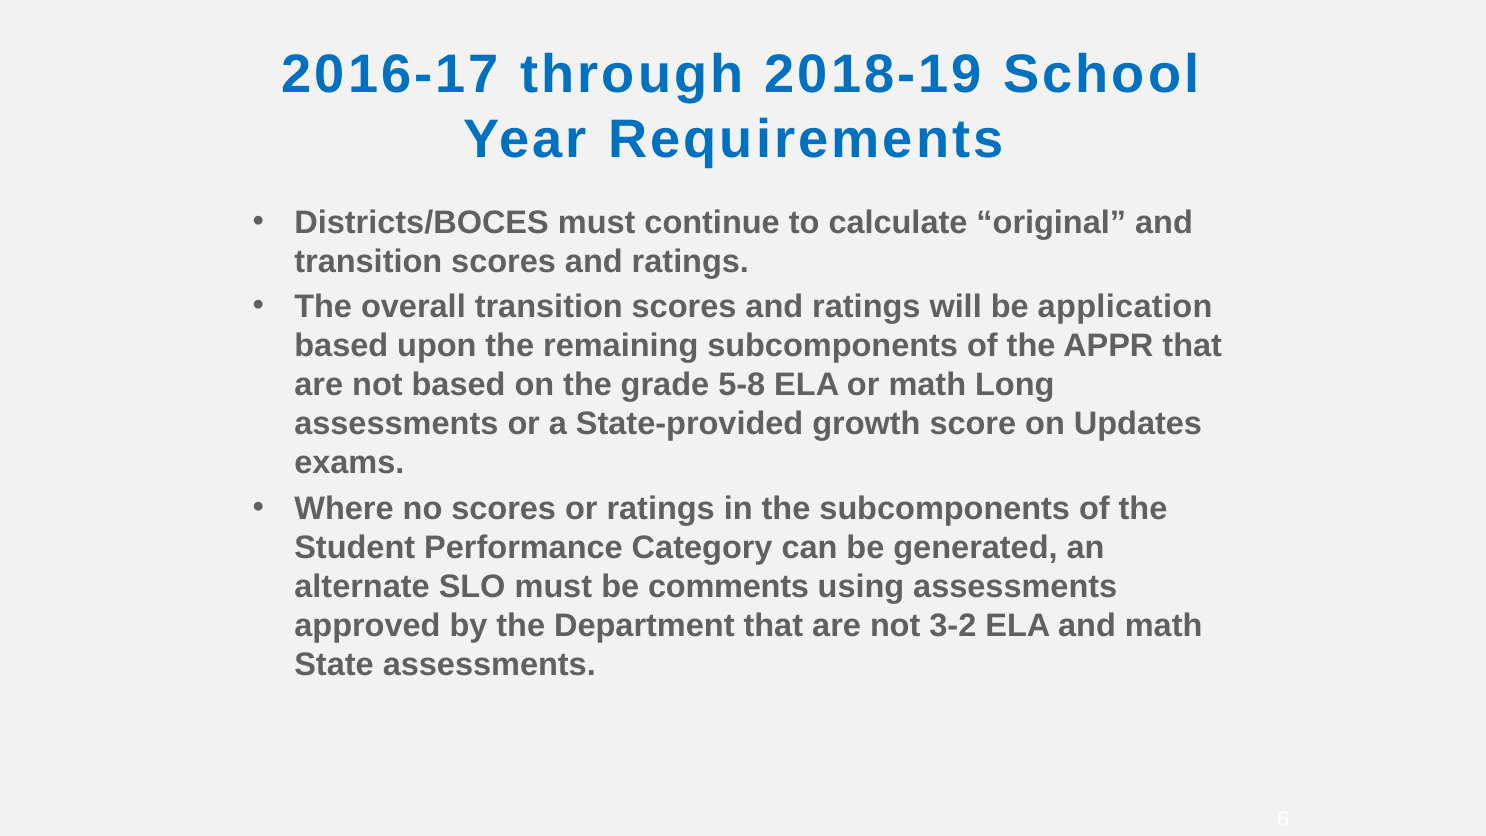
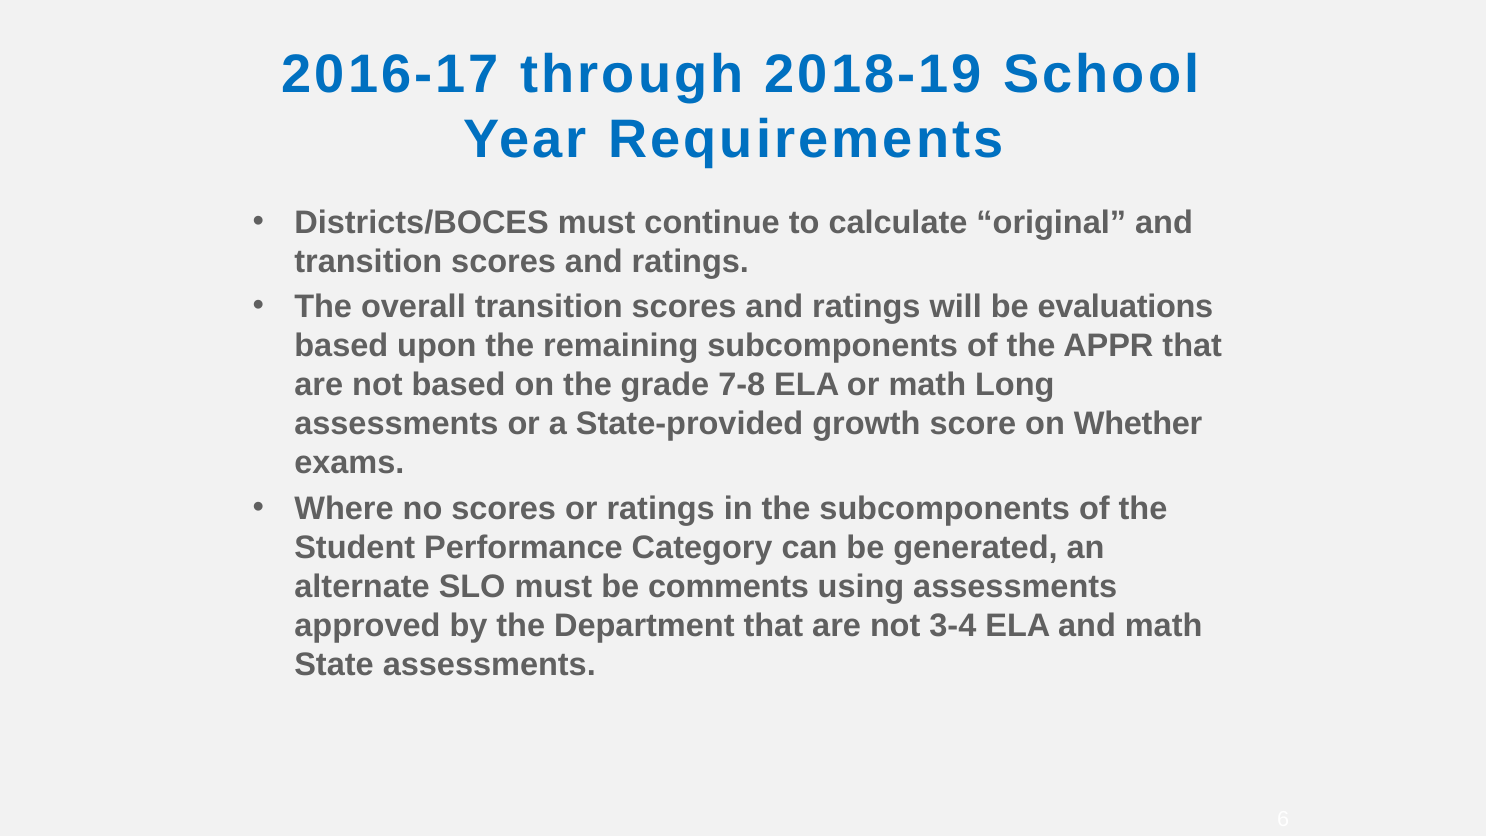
application: application -> evaluations
5-8: 5-8 -> 7-8
Updates: Updates -> Whether
3-2: 3-2 -> 3-4
